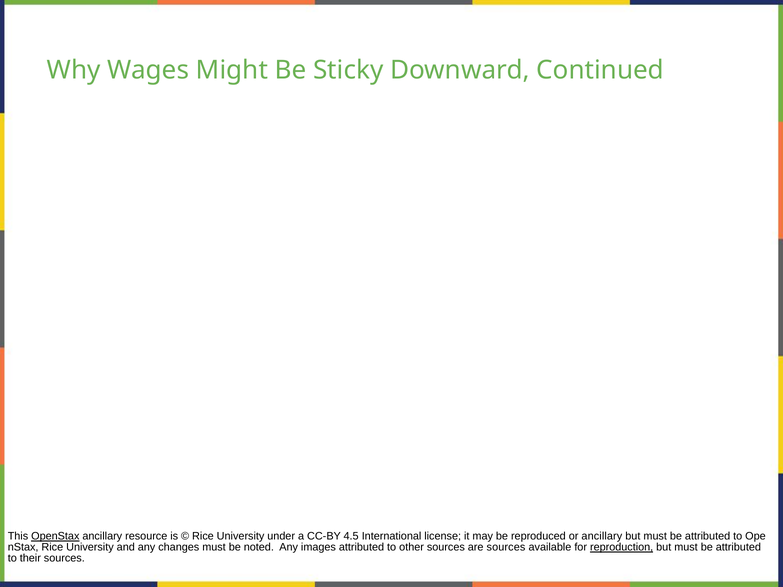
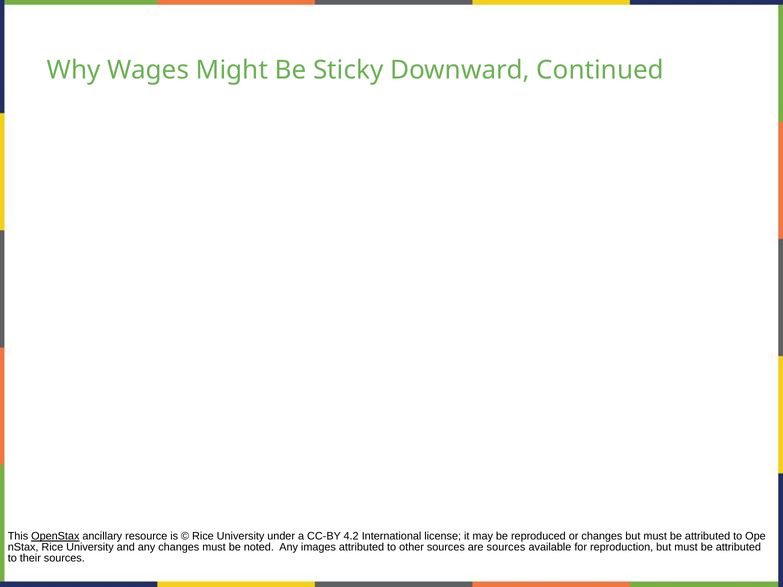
4.5: 4.5 -> 4.2
or ancillary: ancillary -> changes
reproduction underline: present -> none
